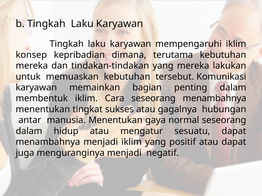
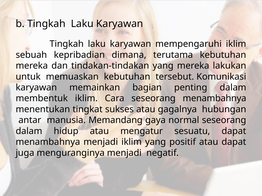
konsep: konsep -> sebuah
manusia Menentukan: Menentukan -> Memandang
